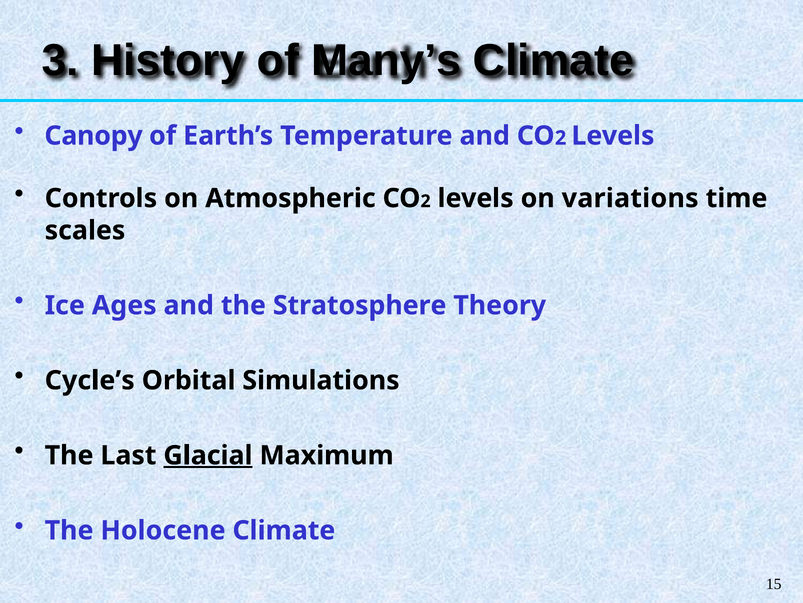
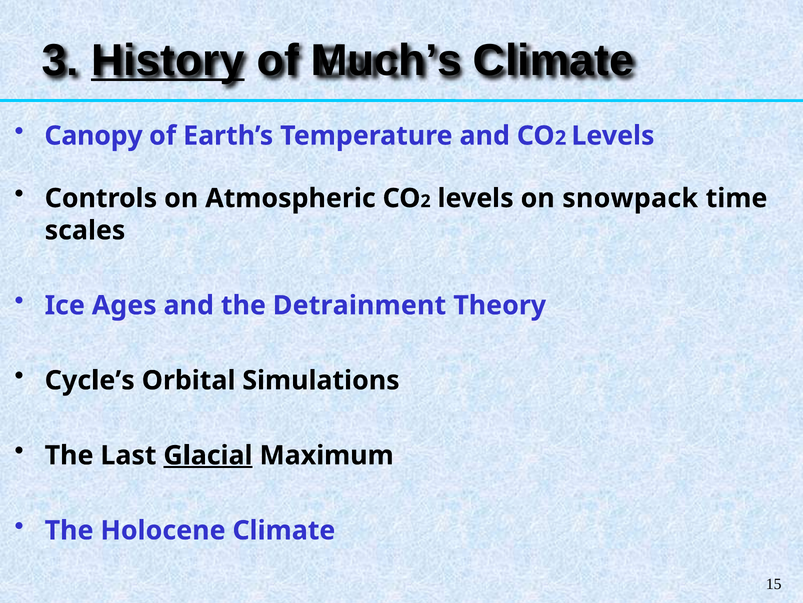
History underline: none -> present
Many’s: Many’s -> Much’s
variations: variations -> snowpack
Stratosphere: Stratosphere -> Detrainment
